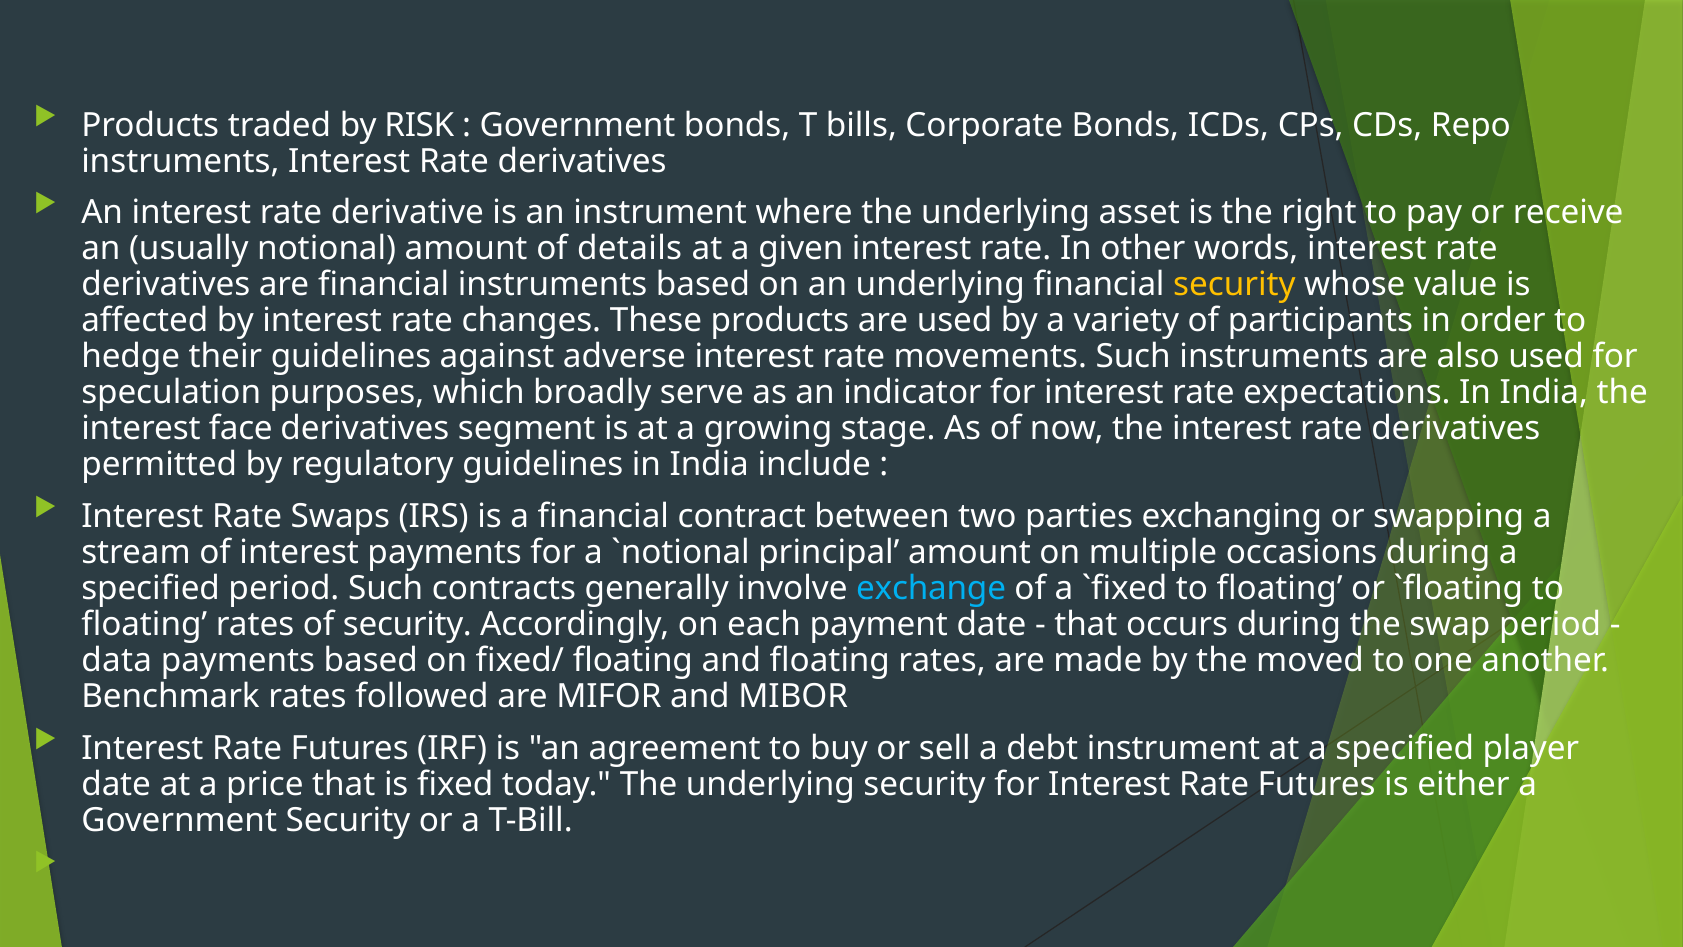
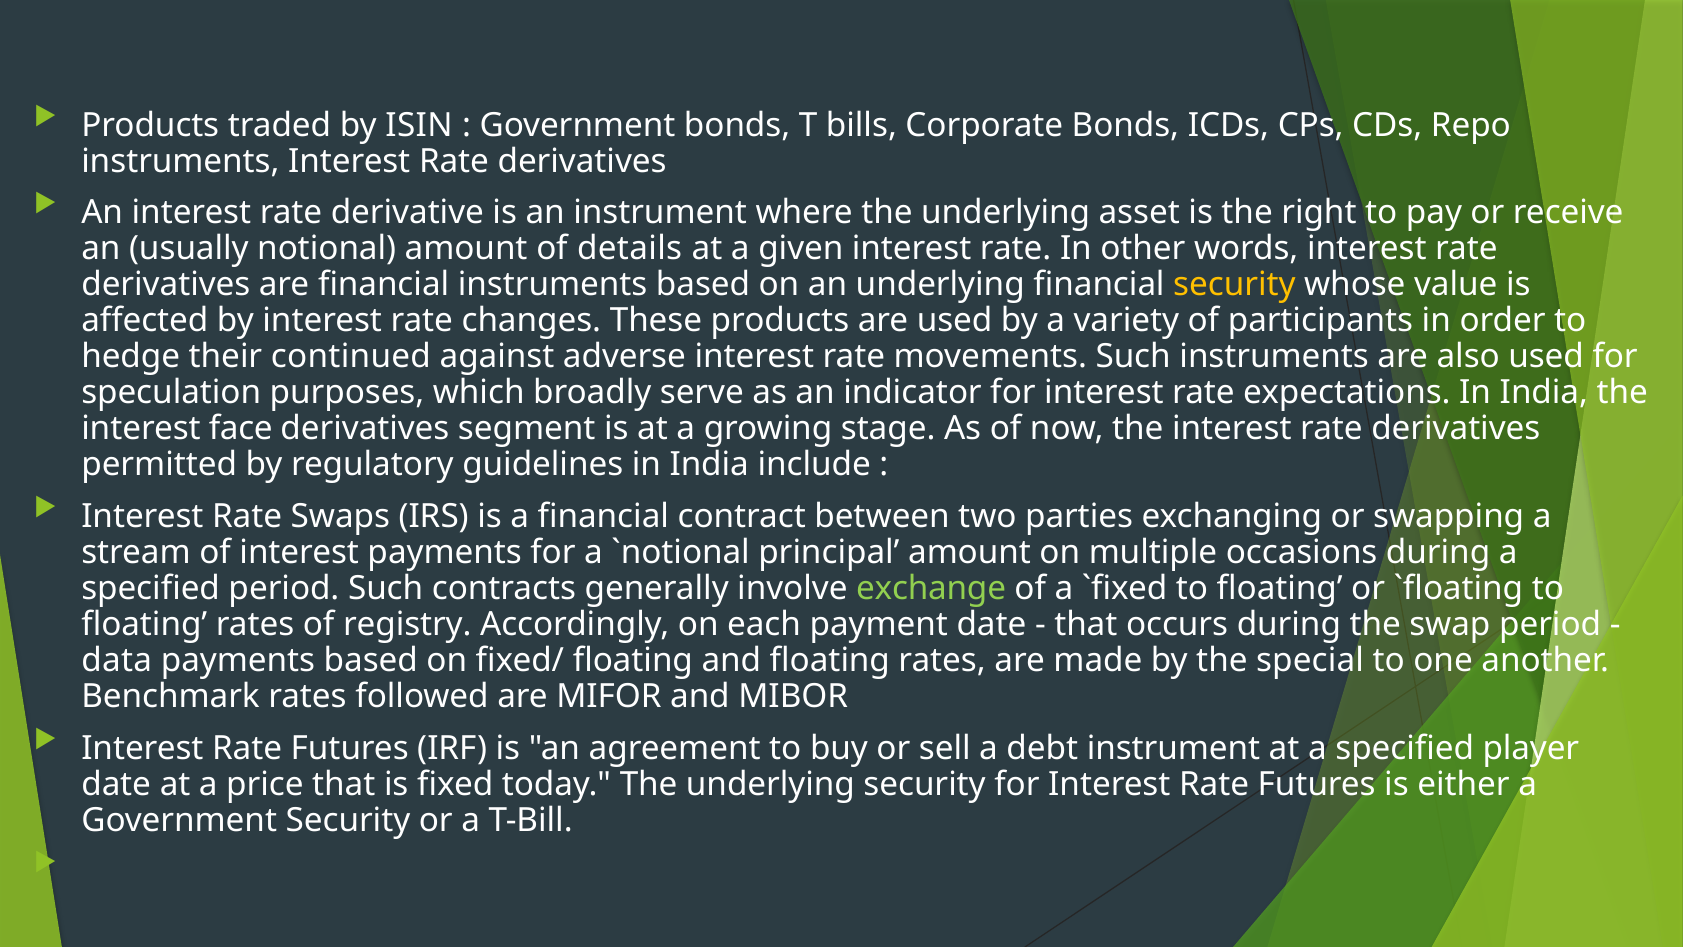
RISK: RISK -> ISIN
their guidelines: guidelines -> continued
exchange colour: light blue -> light green
of security: security -> registry
moved: moved -> special
